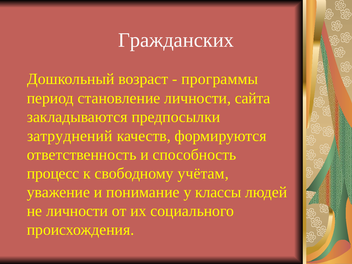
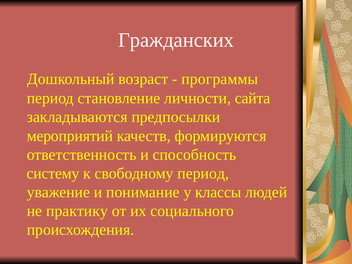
затруднений: затруднений -> мероприятий
процесс: процесс -> систему
свободному учётам: учётам -> период
не личности: личности -> практику
